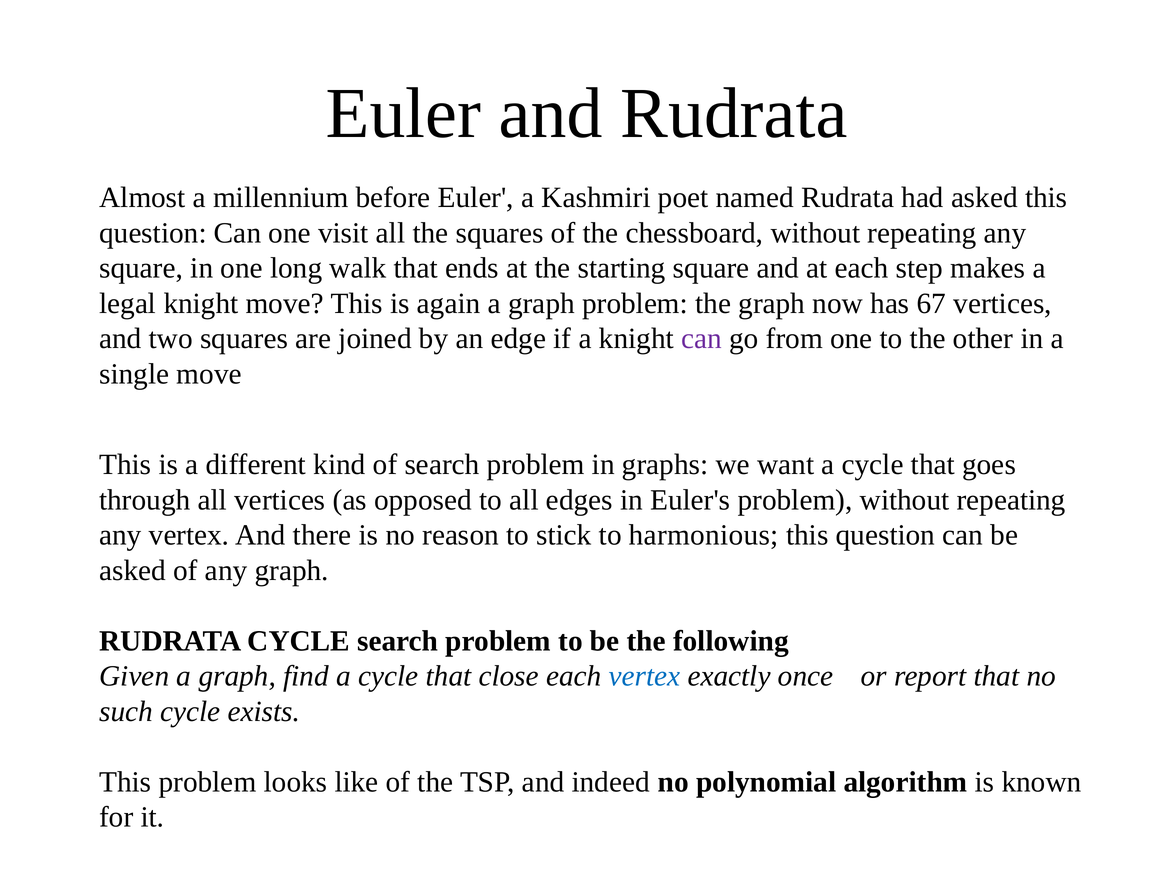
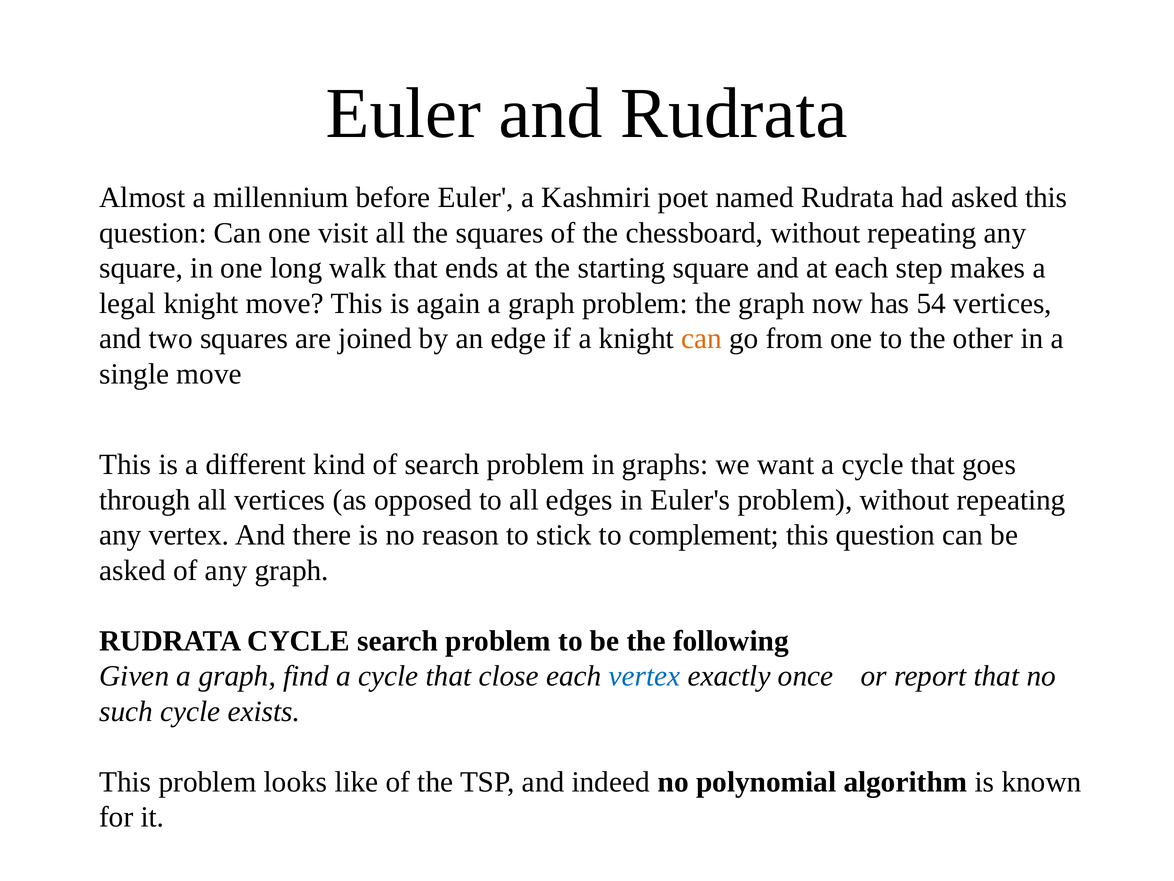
67: 67 -> 54
can at (702, 338) colour: purple -> orange
harmonious: harmonious -> complement
